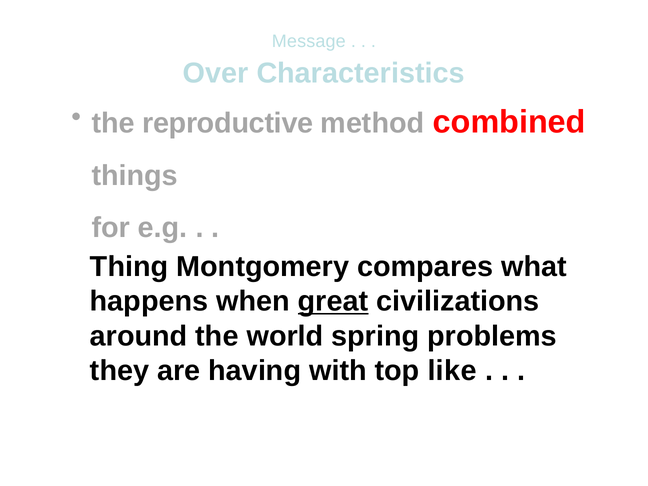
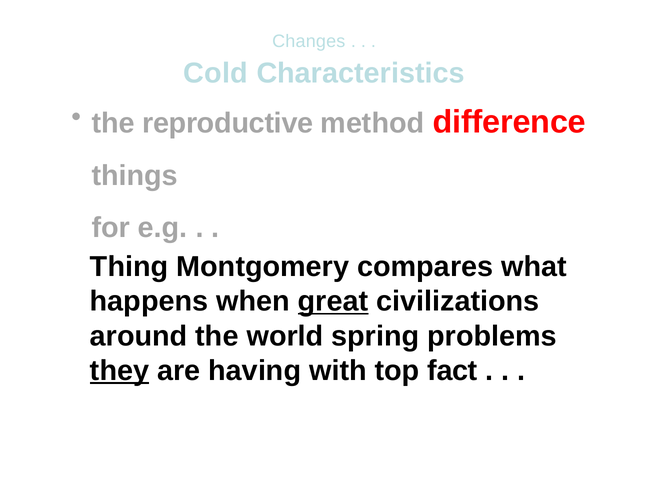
Message: Message -> Changes
Over: Over -> Cold
combined: combined -> difference
they underline: none -> present
like: like -> fact
